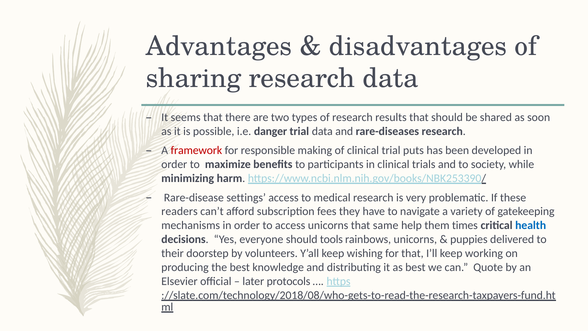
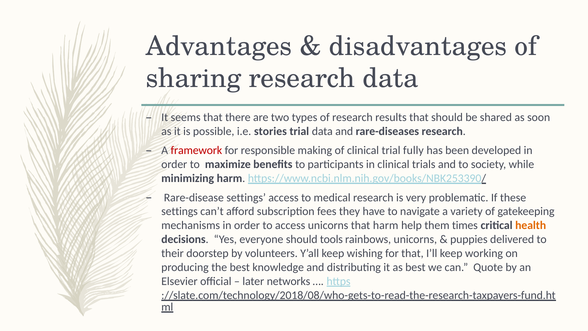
danger: danger -> stories
puts: puts -> fully
readers at (179, 211): readers -> settings
that same: same -> harm
health colour: blue -> orange
protocols: protocols -> networks
